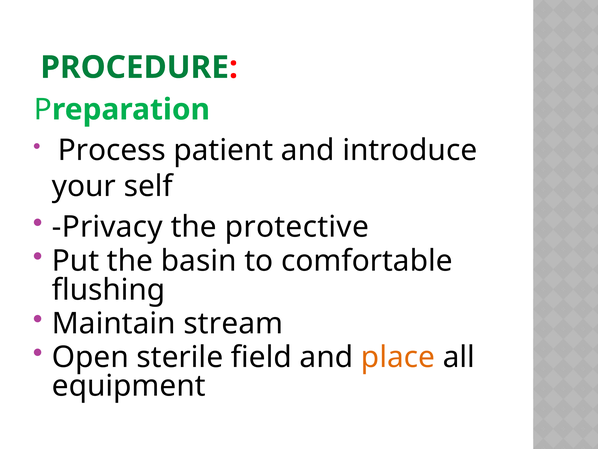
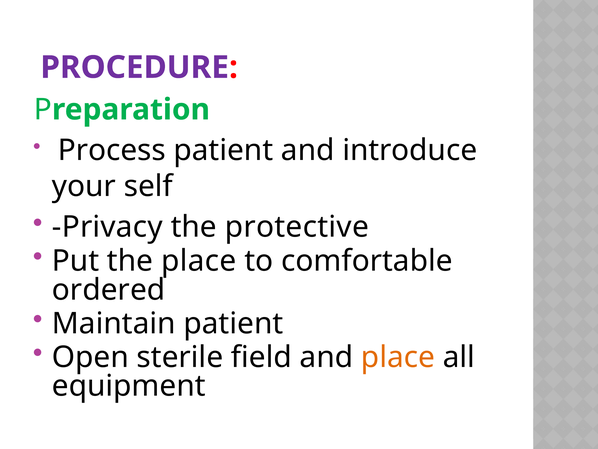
PROCEDURE colour: green -> purple
the basin: basin -> place
flushing: flushing -> ordered
Maintain stream: stream -> patient
